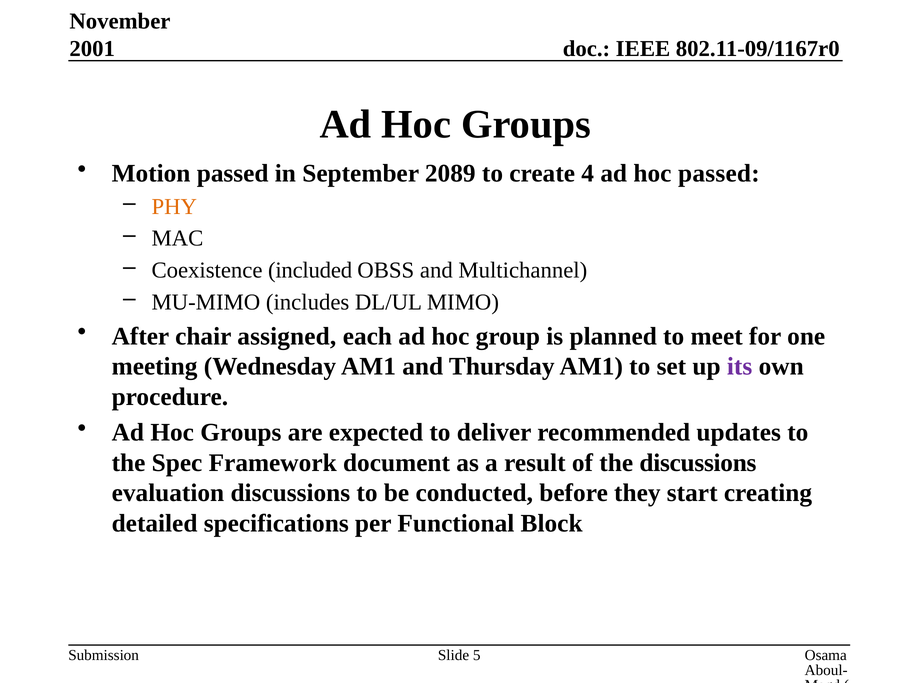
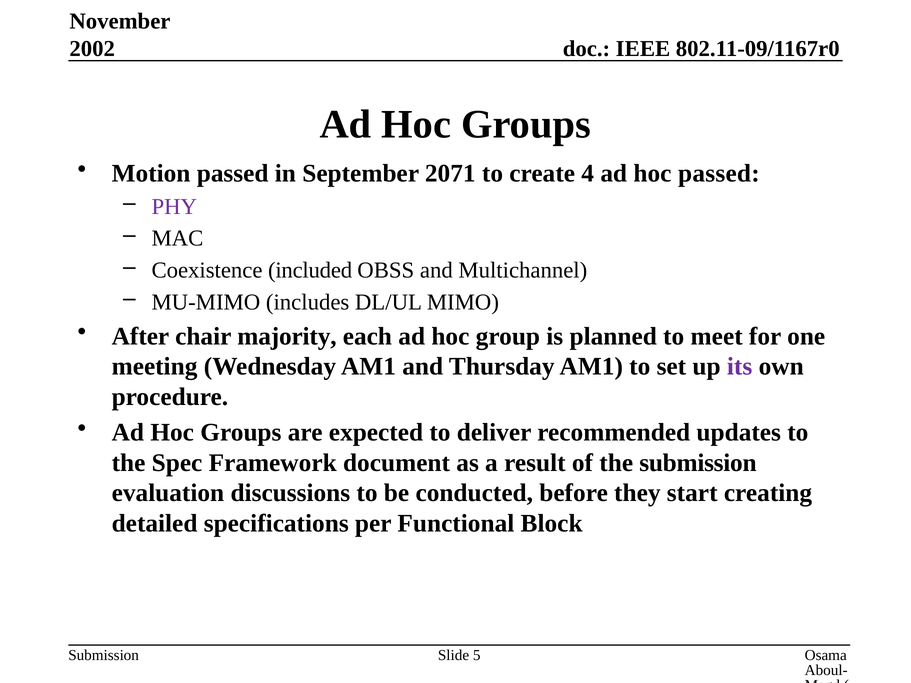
2001: 2001 -> 2002
2089: 2089 -> 2071
PHY colour: orange -> purple
assigned: assigned -> majority
the discussions: discussions -> submission
